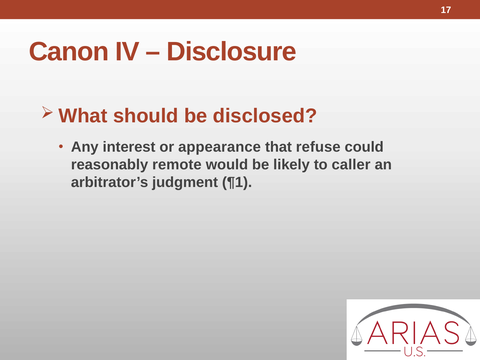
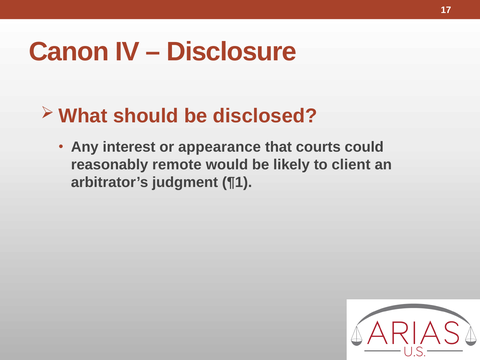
refuse: refuse -> courts
caller: caller -> client
